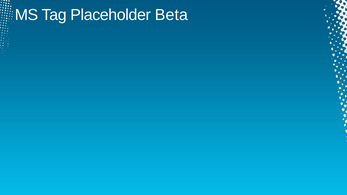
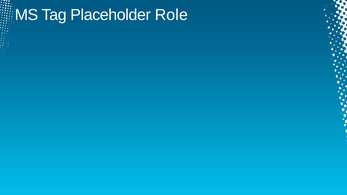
Beta: Beta -> Role
